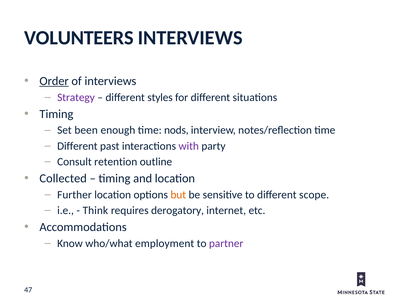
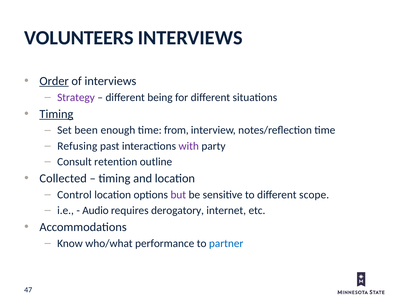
styles: styles -> being
Timing at (56, 114) underline: none -> present
nods: nods -> from
Different at (77, 146): Different -> Refusing
Further: Further -> Control
but colour: orange -> purple
Think: Think -> Audio
employment: employment -> performance
partner colour: purple -> blue
